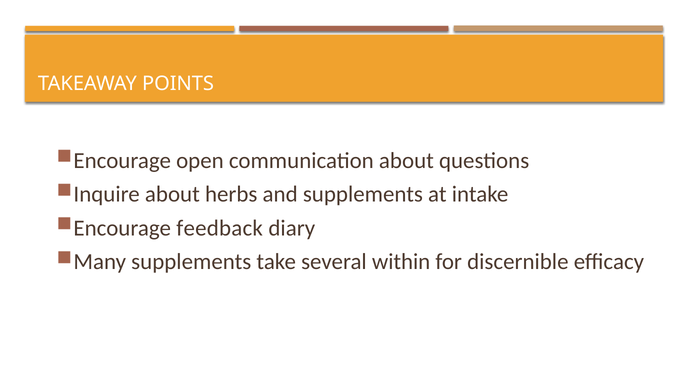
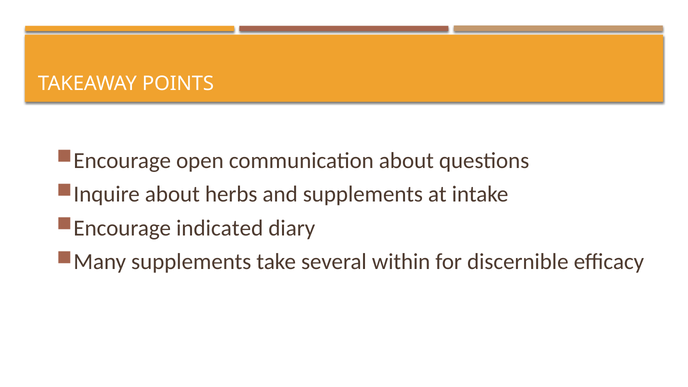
feedback: feedback -> indicated
